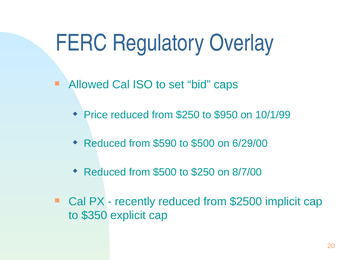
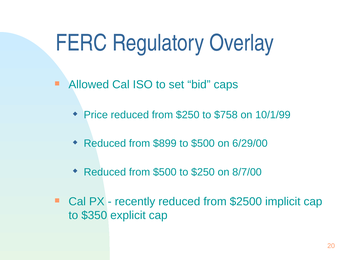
$950: $950 -> $758
$590: $590 -> $899
